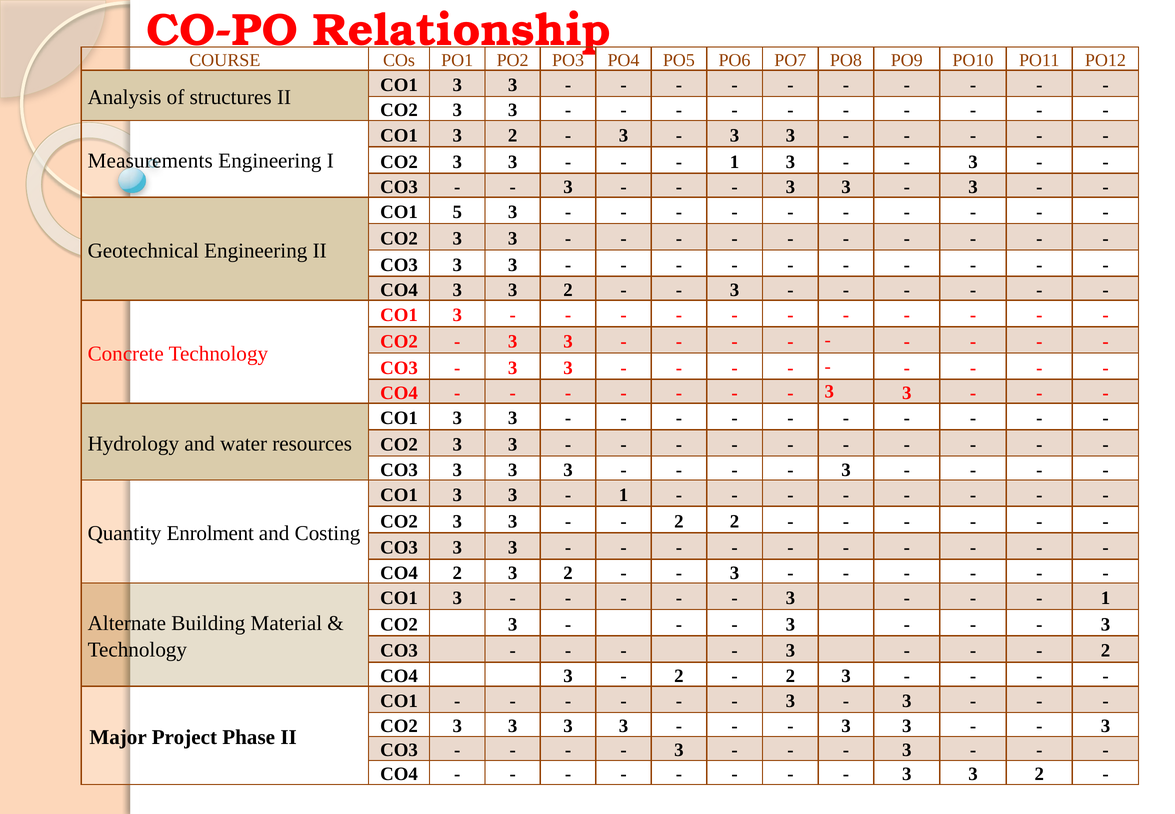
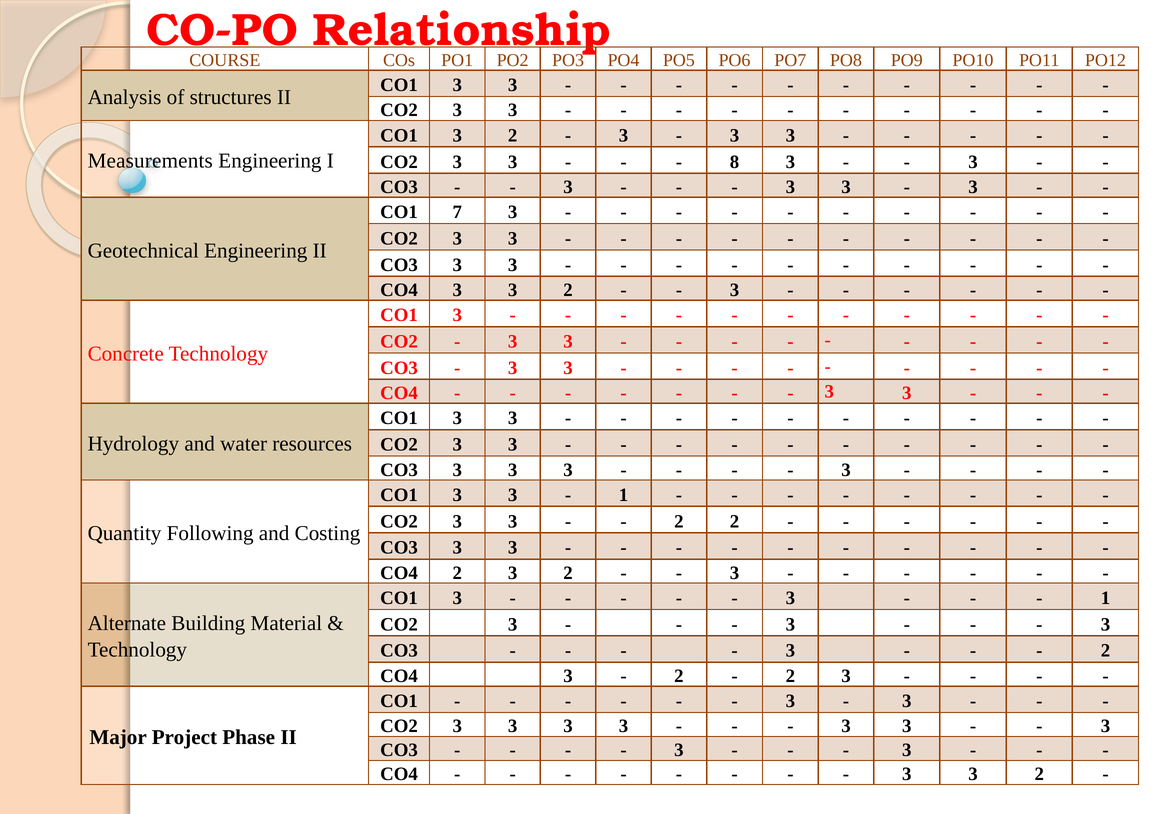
1 at (735, 162): 1 -> 8
5: 5 -> 7
Enrolment: Enrolment -> Following
